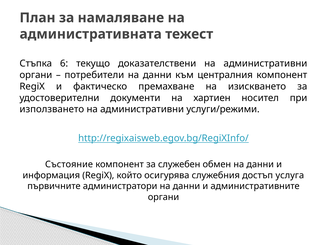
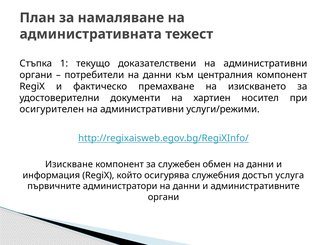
6: 6 -> 1
използването: използването -> осигурителен
Състояние: Състояние -> Изискване
